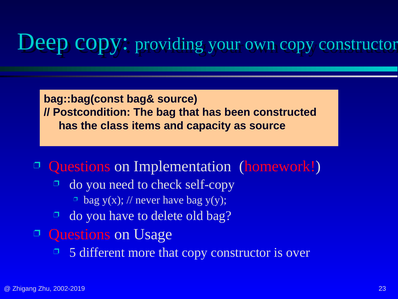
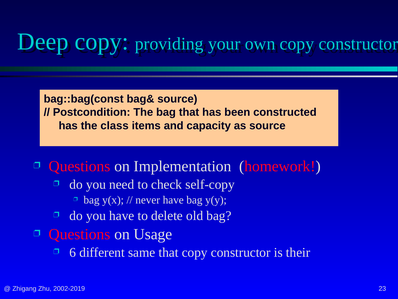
5: 5 -> 6
more: more -> same
over: over -> their
